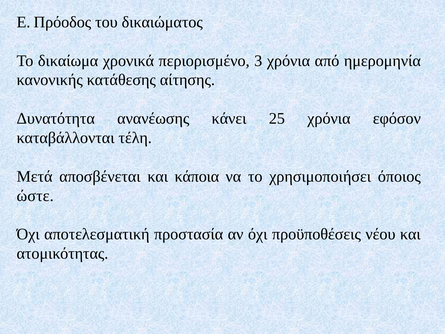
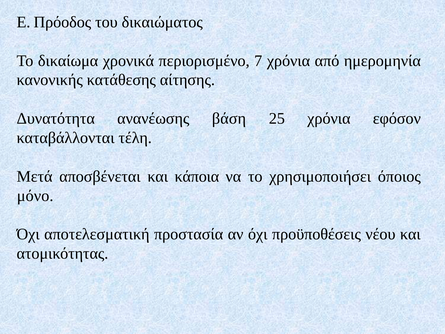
3: 3 -> 7
κάνει: κάνει -> βάση
ώστε: ώστε -> μόνο
